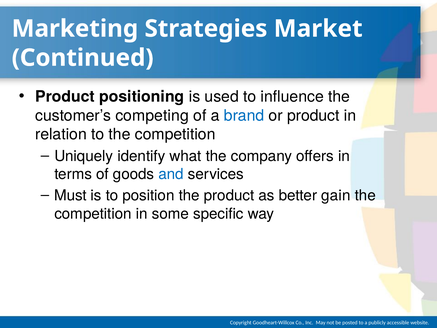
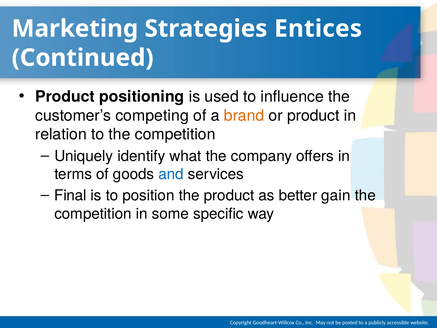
Market: Market -> Entices
brand colour: blue -> orange
Must: Must -> Final
